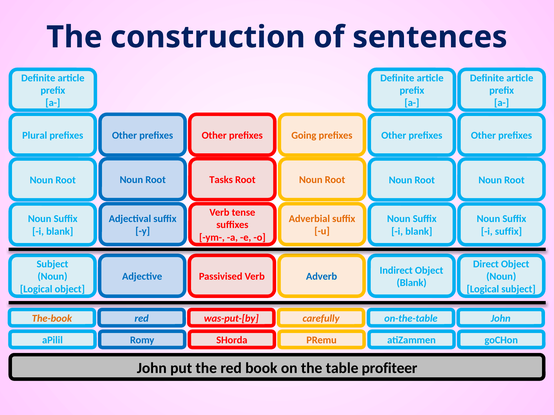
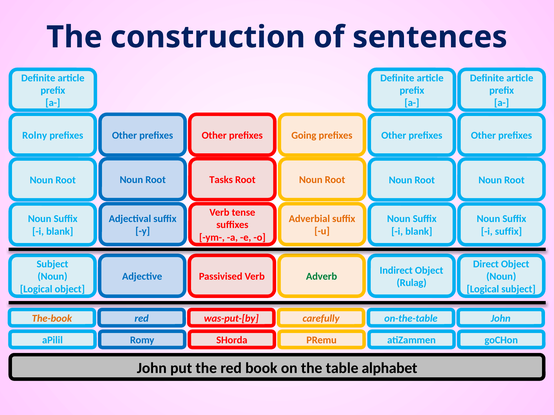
Plural: Plural -> Rolny
Adverb colour: blue -> green
Blank at (412, 283): Blank -> Rulag
profiteer: profiteer -> alphabet
